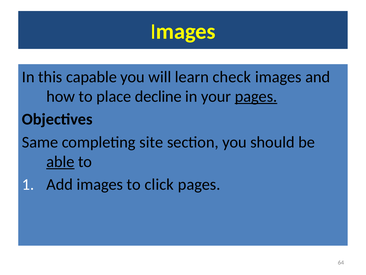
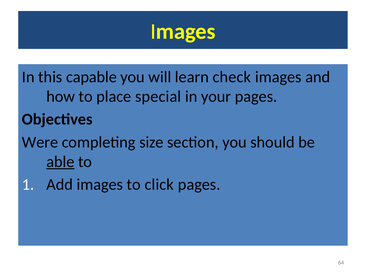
decline: decline -> special
pages at (256, 96) underline: present -> none
Same: Same -> Were
site: site -> size
